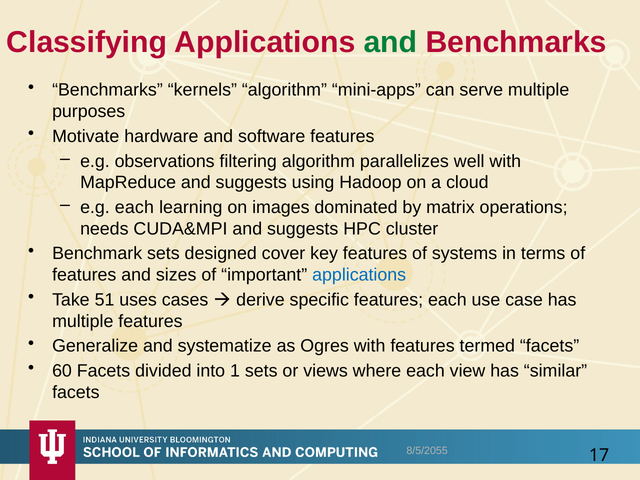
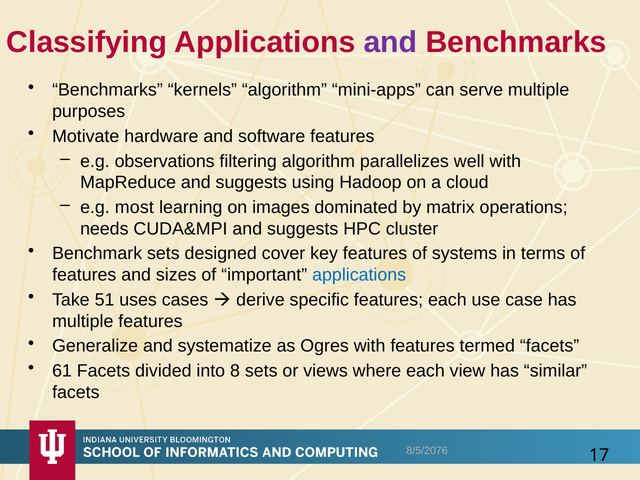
and at (390, 42) colour: green -> purple
e.g each: each -> most
60: 60 -> 61
1: 1 -> 8
8/5/2055: 8/5/2055 -> 8/5/2076
